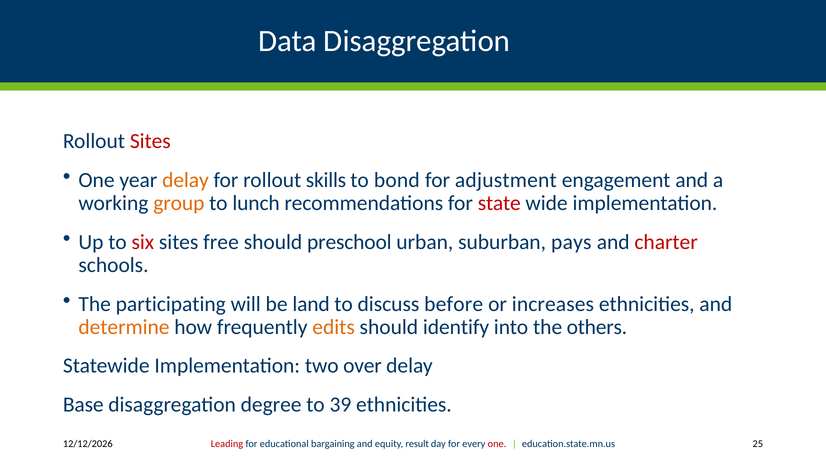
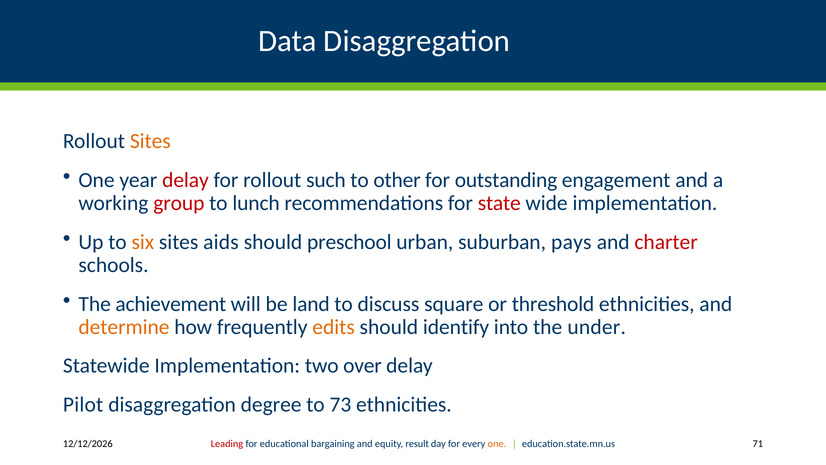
Sites at (150, 141) colour: red -> orange
delay at (185, 180) colour: orange -> red
skills: skills -> such
bond: bond -> other
adjustment: adjustment -> outstanding
group colour: orange -> red
six colour: red -> orange
free: free -> aids
participating: participating -> achievement
before: before -> square
increases: increases -> threshold
others: others -> under
Base: Base -> Pilot
39: 39 -> 73
25: 25 -> 71
one at (497, 444) colour: red -> orange
